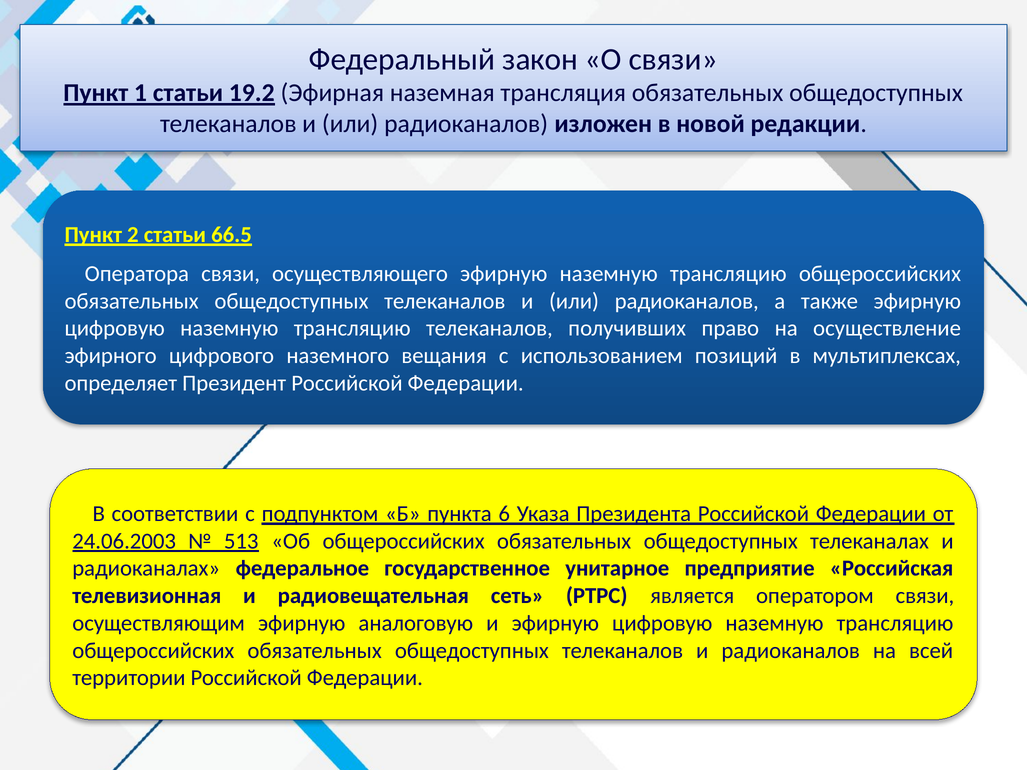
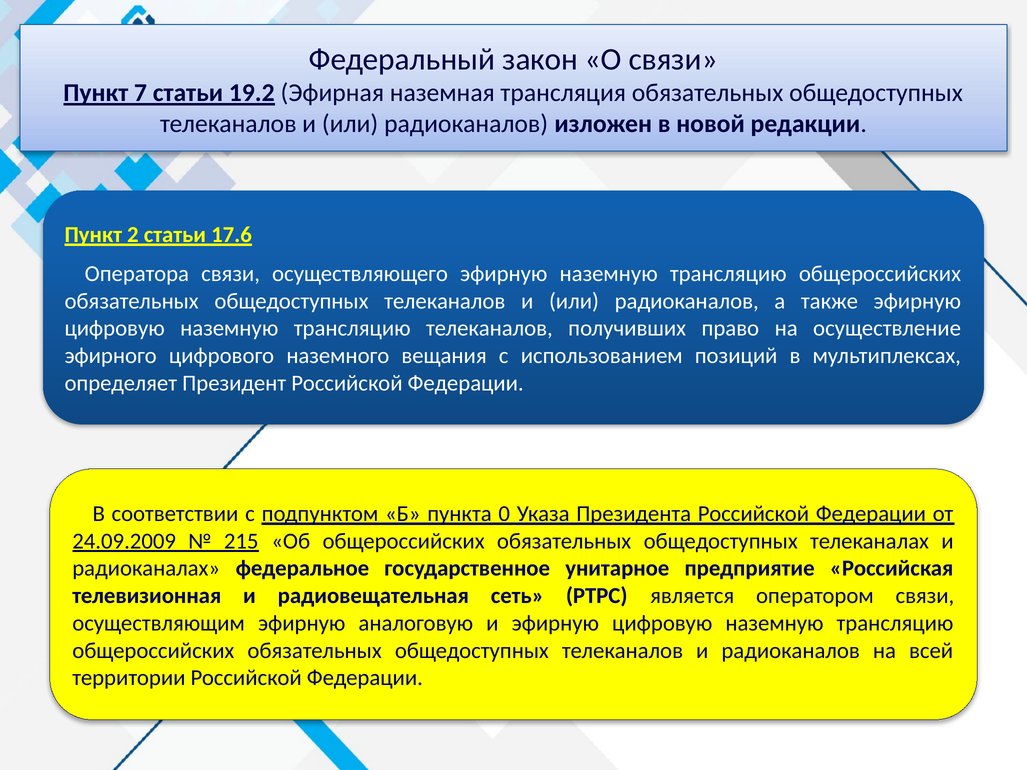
1: 1 -> 7
66.5: 66.5 -> 17.6
6: 6 -> 0
24.06.2003: 24.06.2003 -> 24.09.2009
513: 513 -> 215
